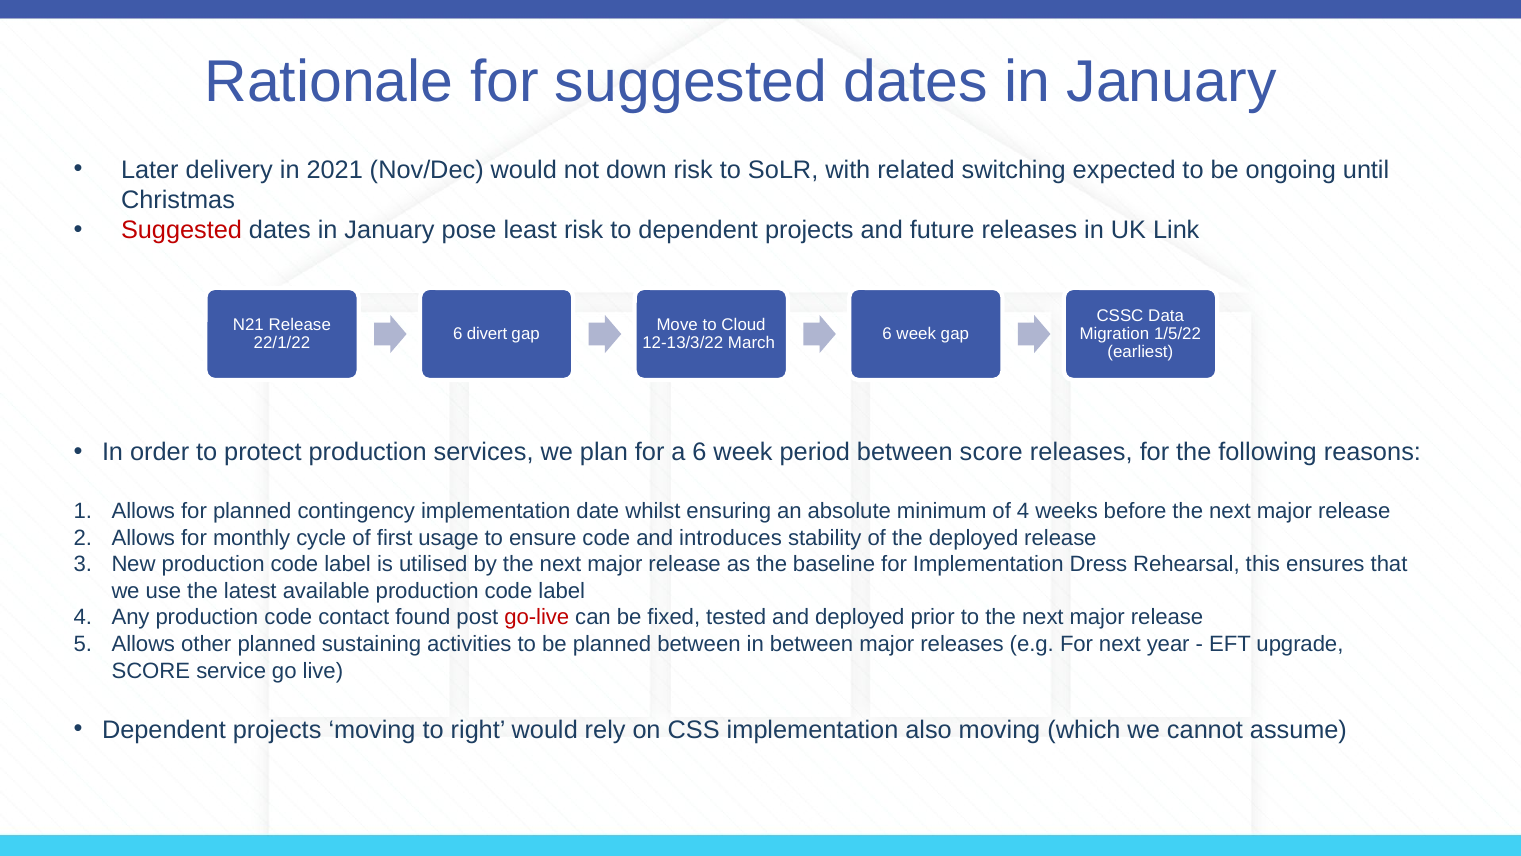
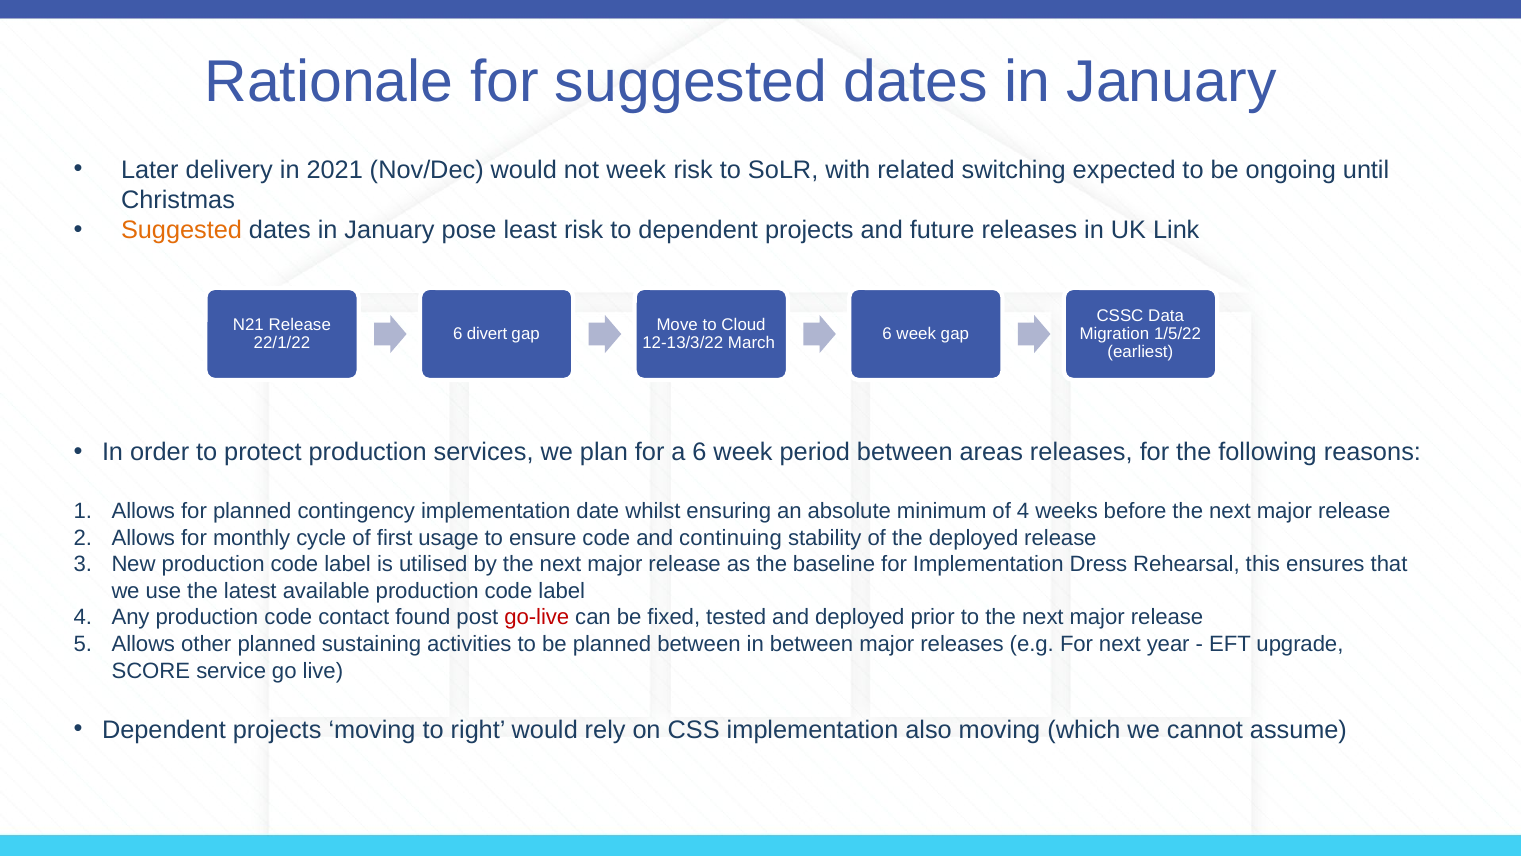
not down: down -> week
Suggested at (182, 231) colour: red -> orange
between score: score -> areas
introduces: introduces -> continuing
